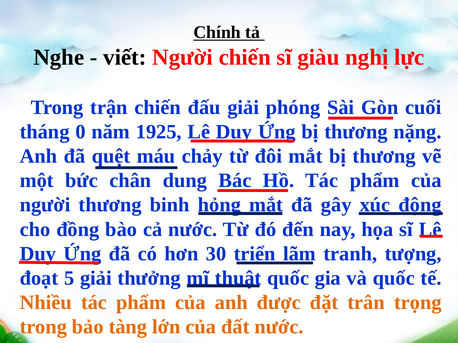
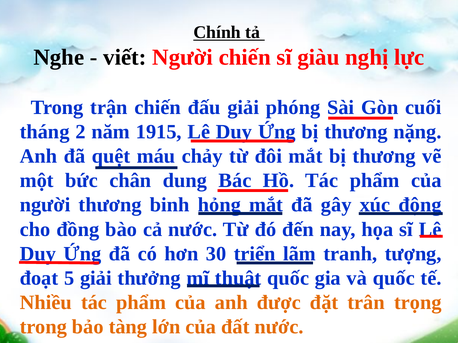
0: 0 -> 2
1925: 1925 -> 1915
